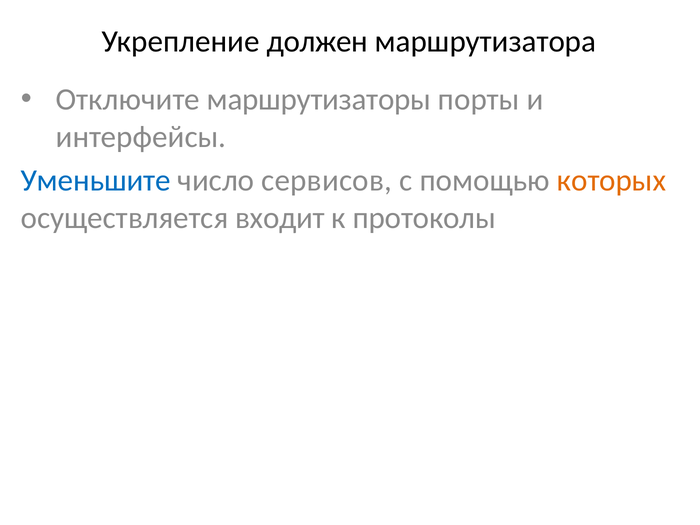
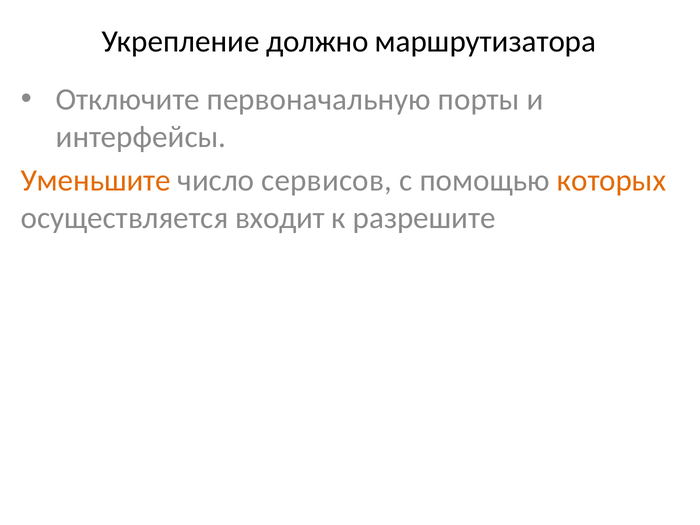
должен: должен -> должно
маршрутизаторы: маршрутизаторы -> первоначальную
Уменьшите colour: blue -> orange
протоколы: протоколы -> разрешите
